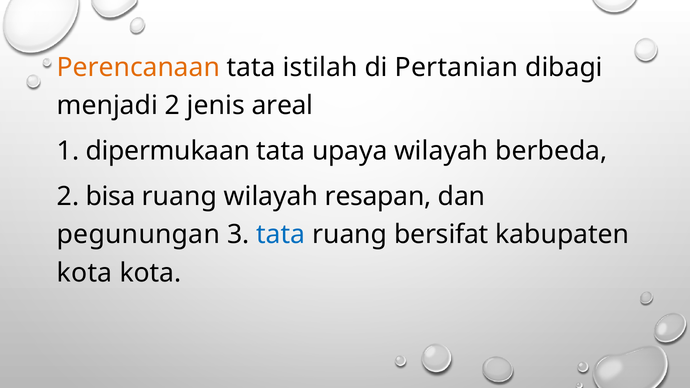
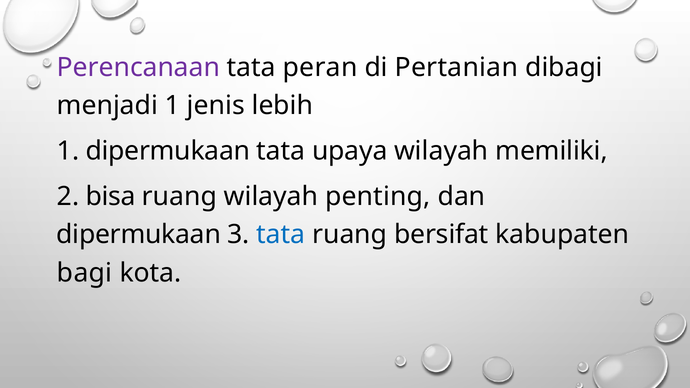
Perencanaan colour: orange -> purple
istilah: istilah -> peran
menjadi 2: 2 -> 1
areal: areal -> lebih
berbeda: berbeda -> memiliki
resapan: resapan -> penting
pegunungan at (138, 235): pegunungan -> dipermukaan
kota at (85, 273): kota -> bagi
